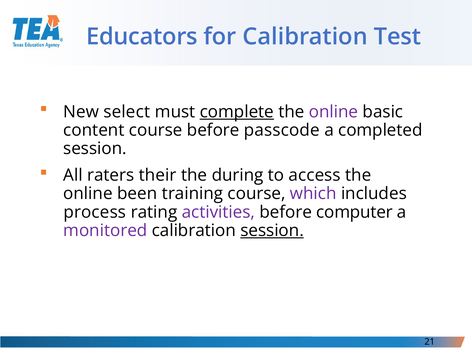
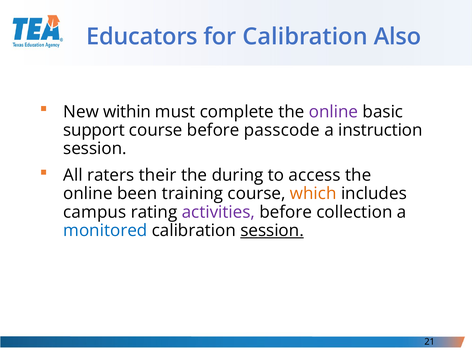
Test: Test -> Also
select: select -> within
complete underline: present -> none
content: content -> support
completed: completed -> instruction
which colour: purple -> orange
process: process -> campus
computer: computer -> collection
monitored colour: purple -> blue
